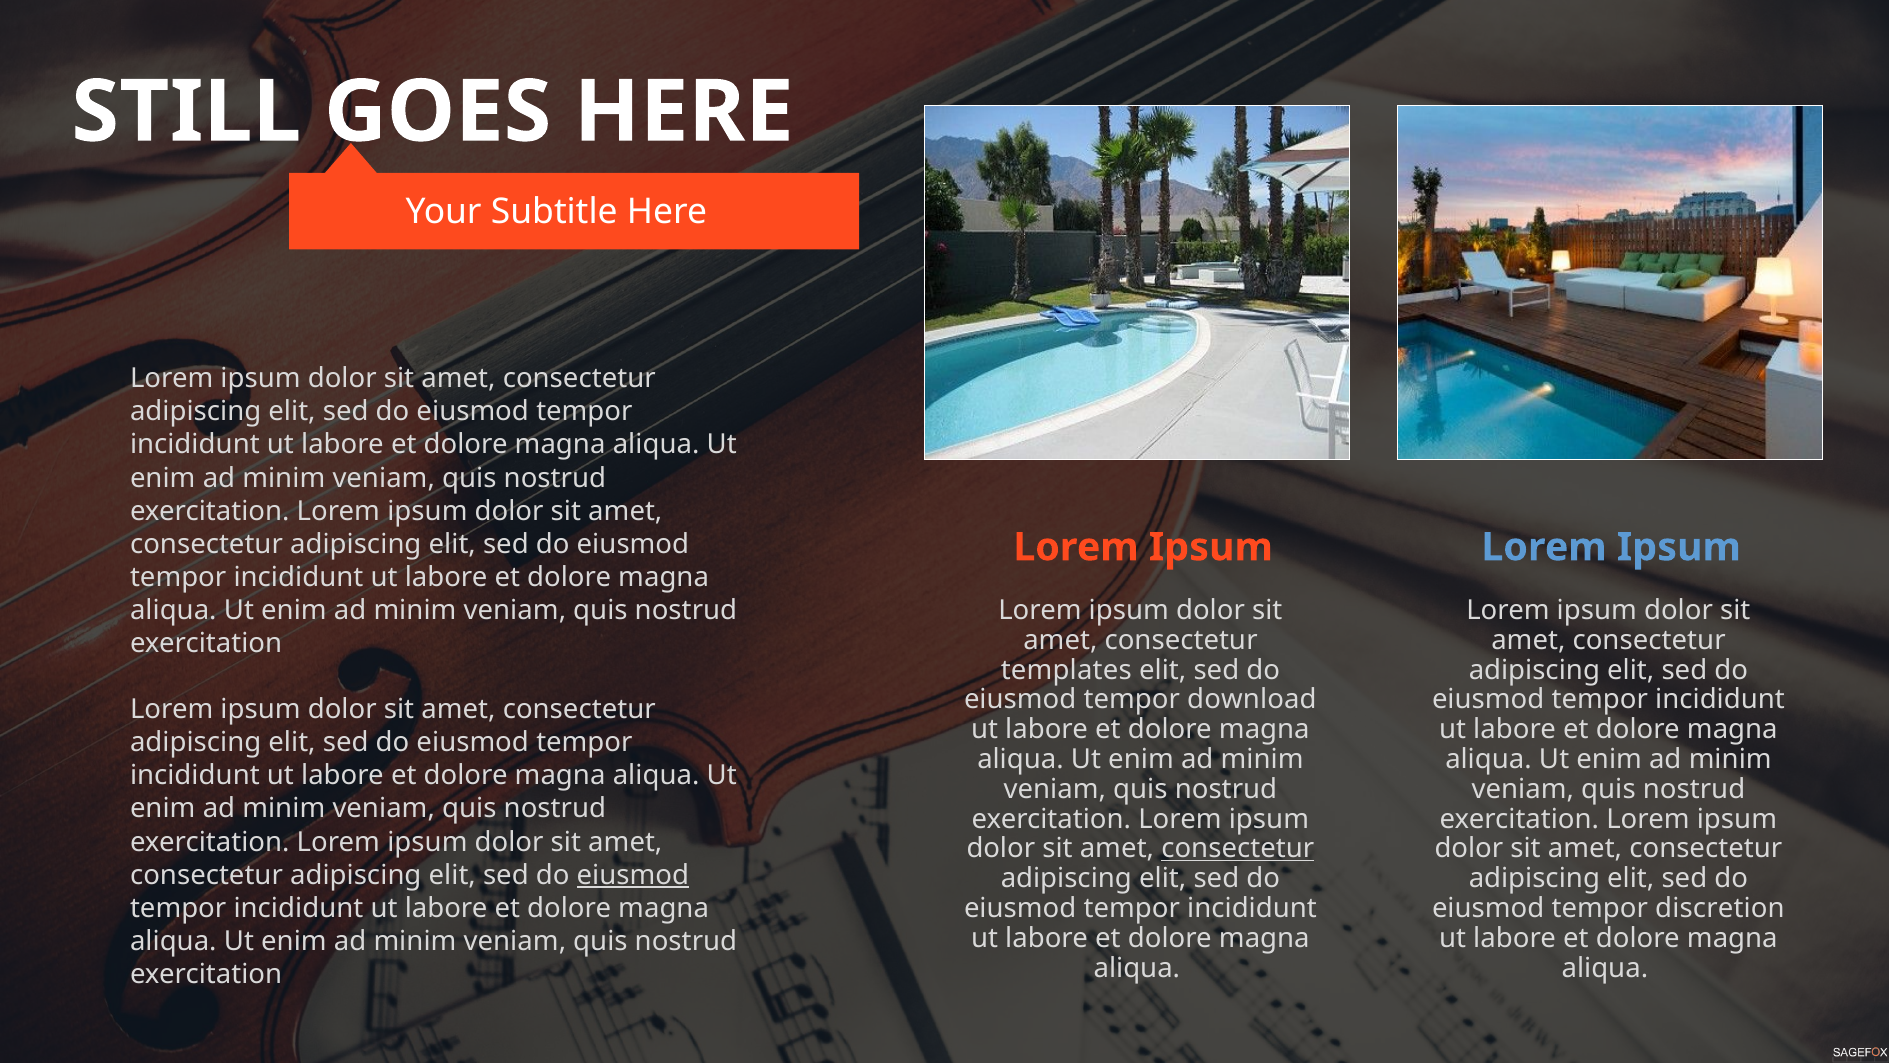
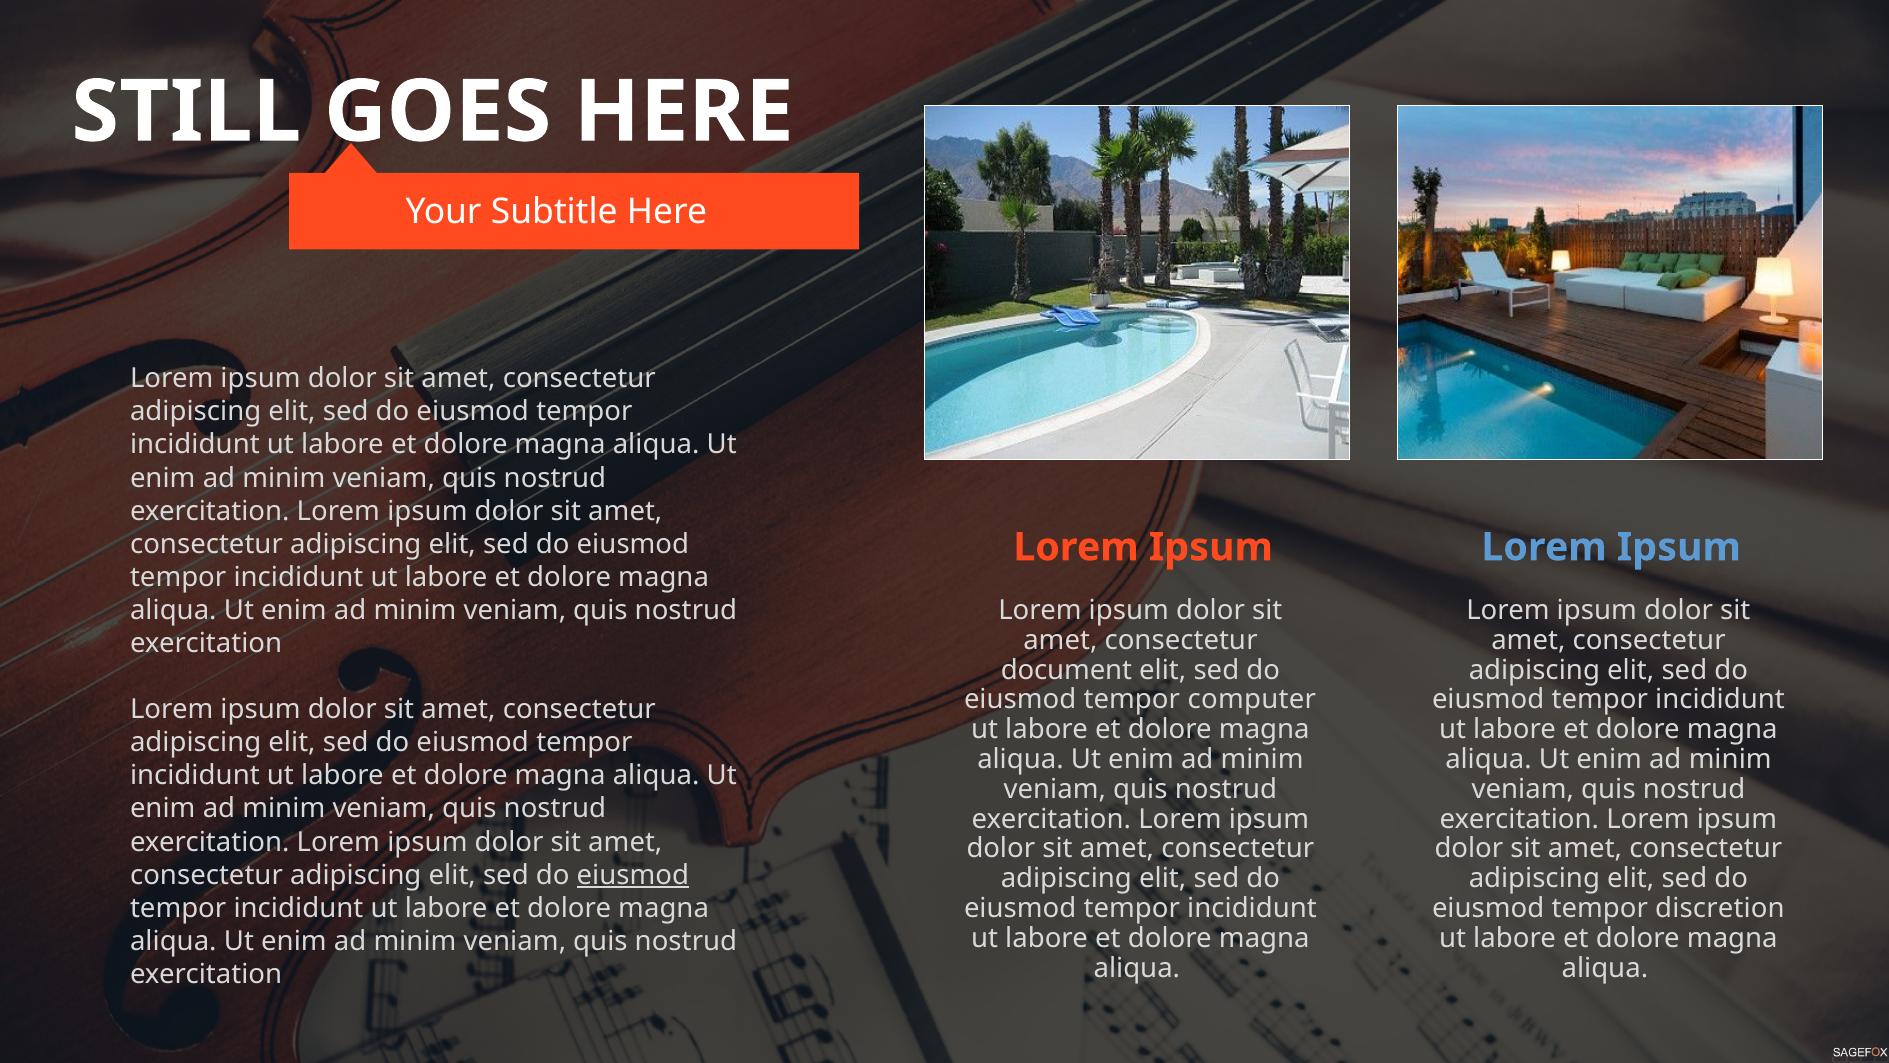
templates: templates -> document
download: download -> computer
consectetur at (1238, 848) underline: present -> none
